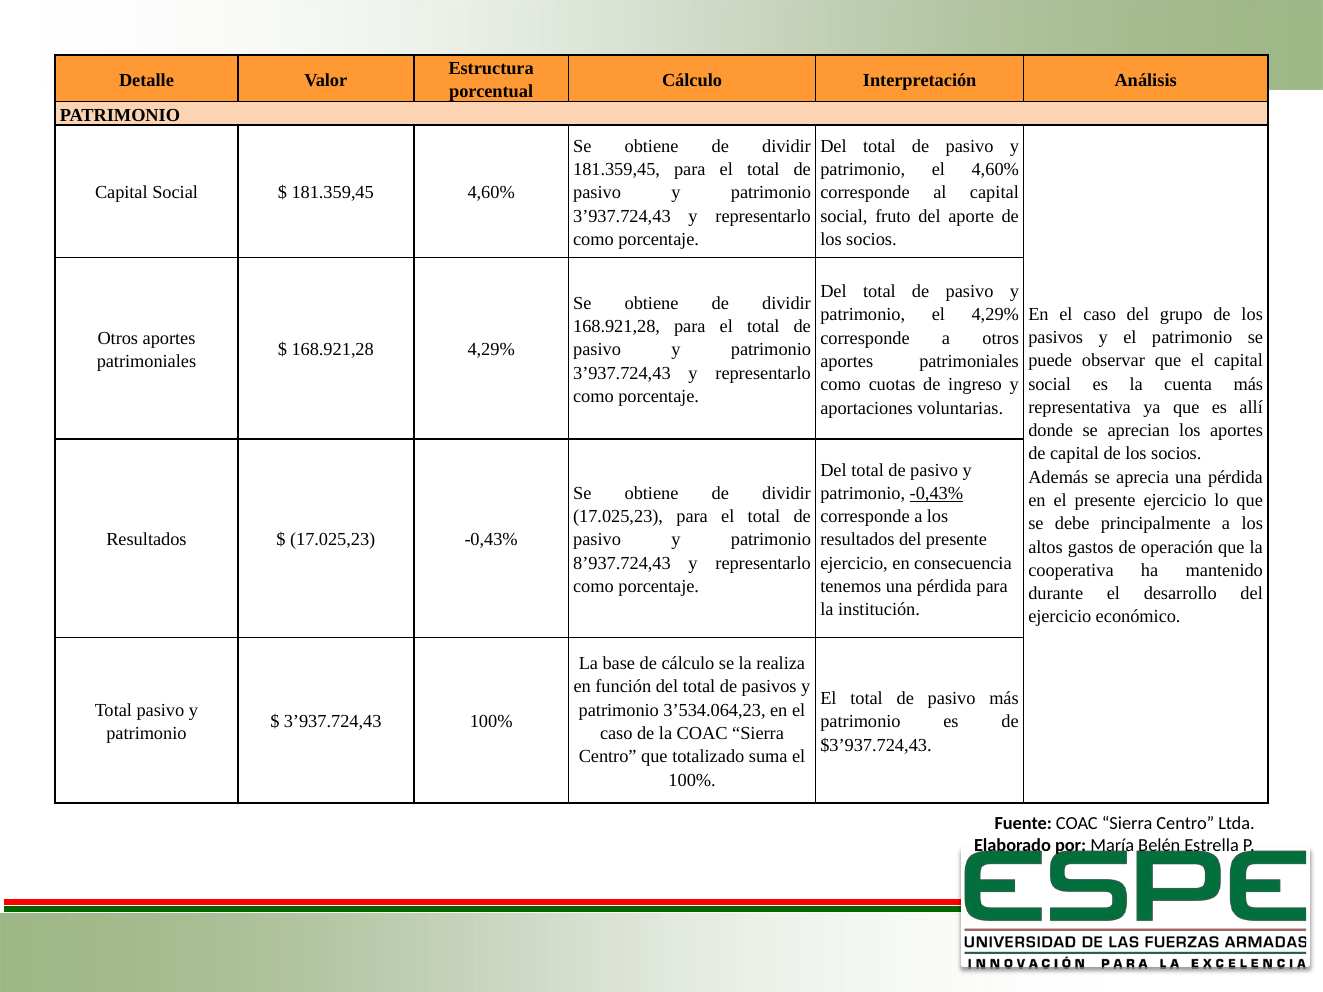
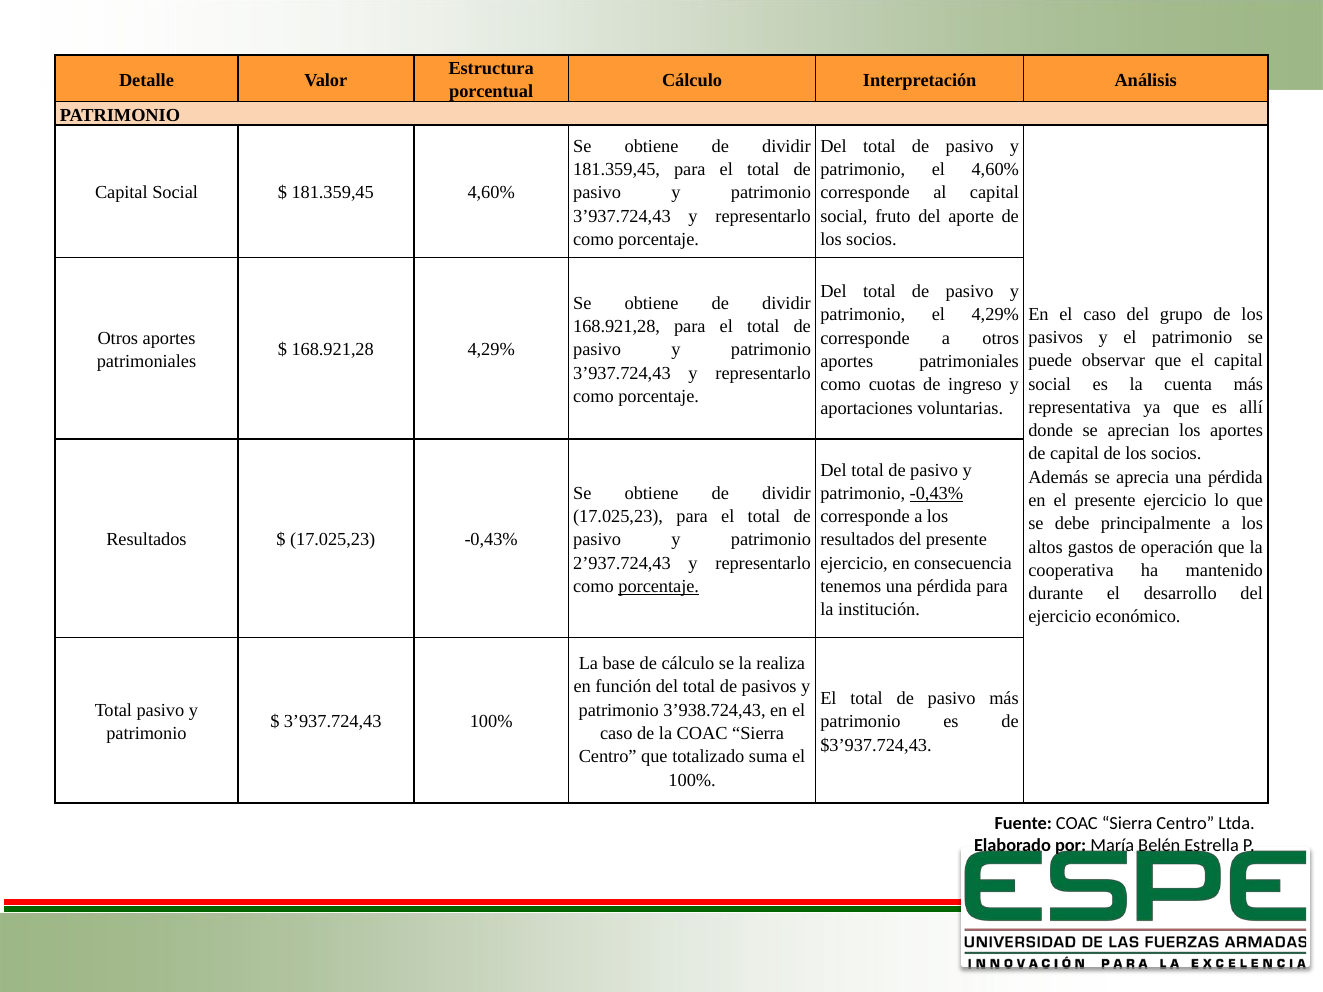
8’937.724,43: 8’937.724,43 -> 2’937.724,43
porcentaje at (659, 587) underline: none -> present
3’534.064,23: 3’534.064,23 -> 3’938.724,43
